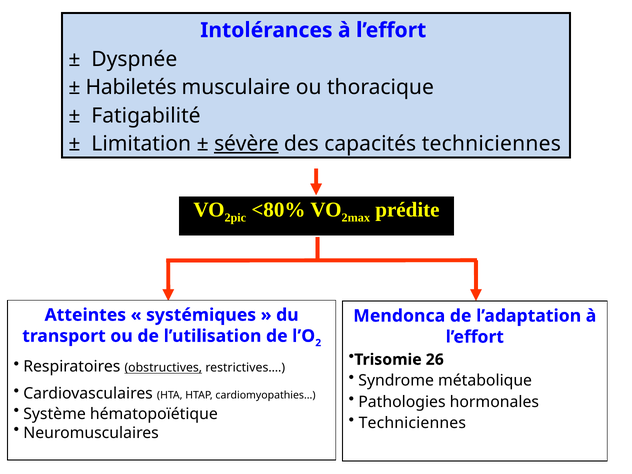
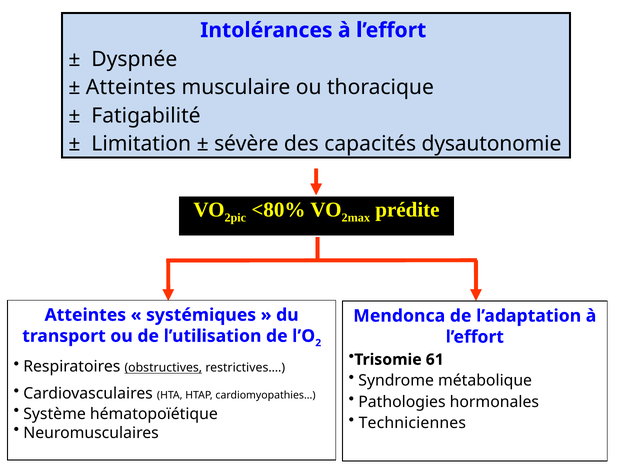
Habiletés at (131, 87): Habiletés -> Atteintes
sévère underline: present -> none
capacités techniciennes: techniciennes -> dysautonomie
26: 26 -> 61
